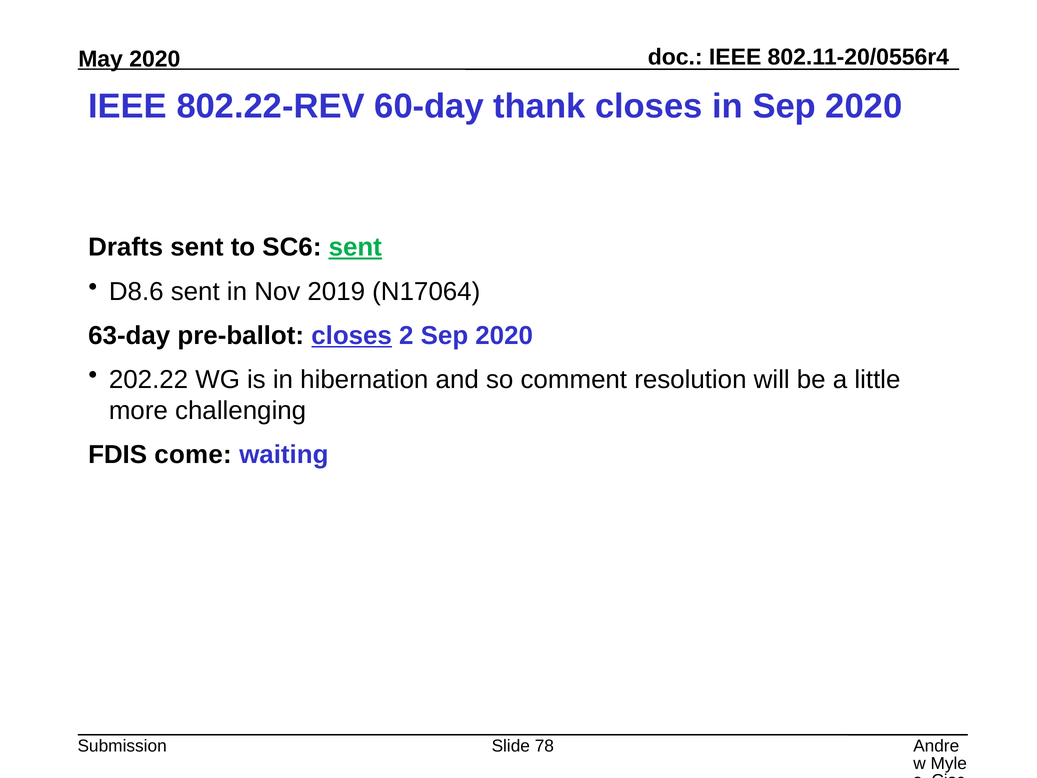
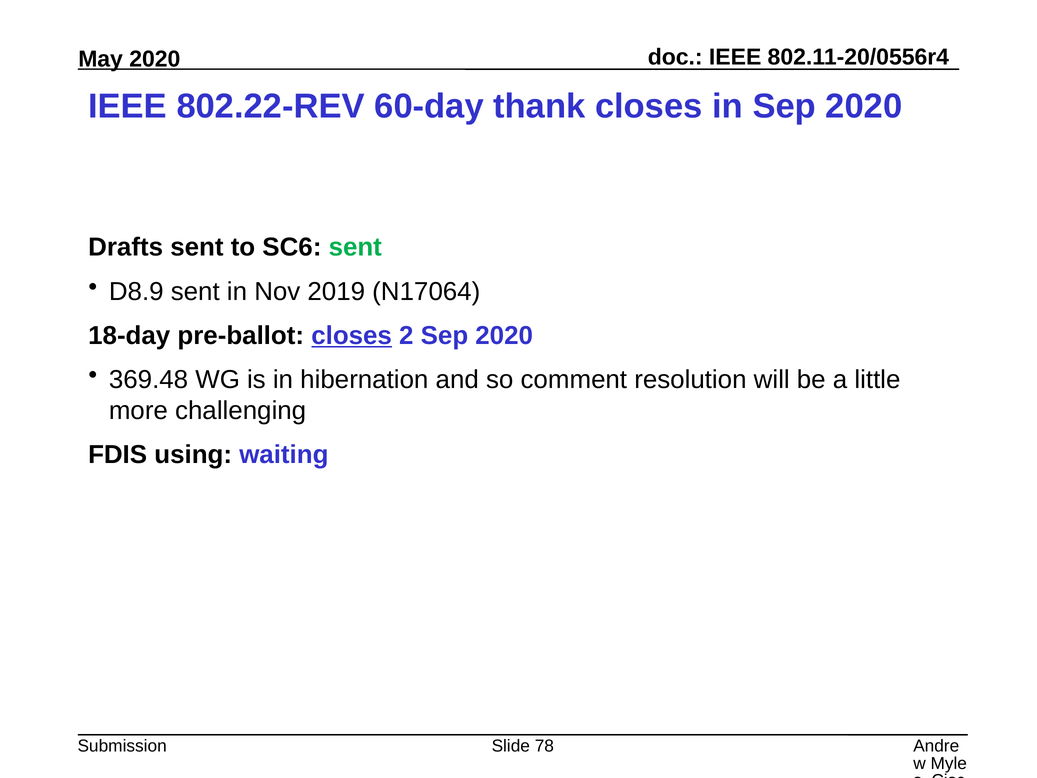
sent at (355, 247) underline: present -> none
D8.6: D8.6 -> D8.9
63-day: 63-day -> 18-day
202.22: 202.22 -> 369.48
come: come -> using
